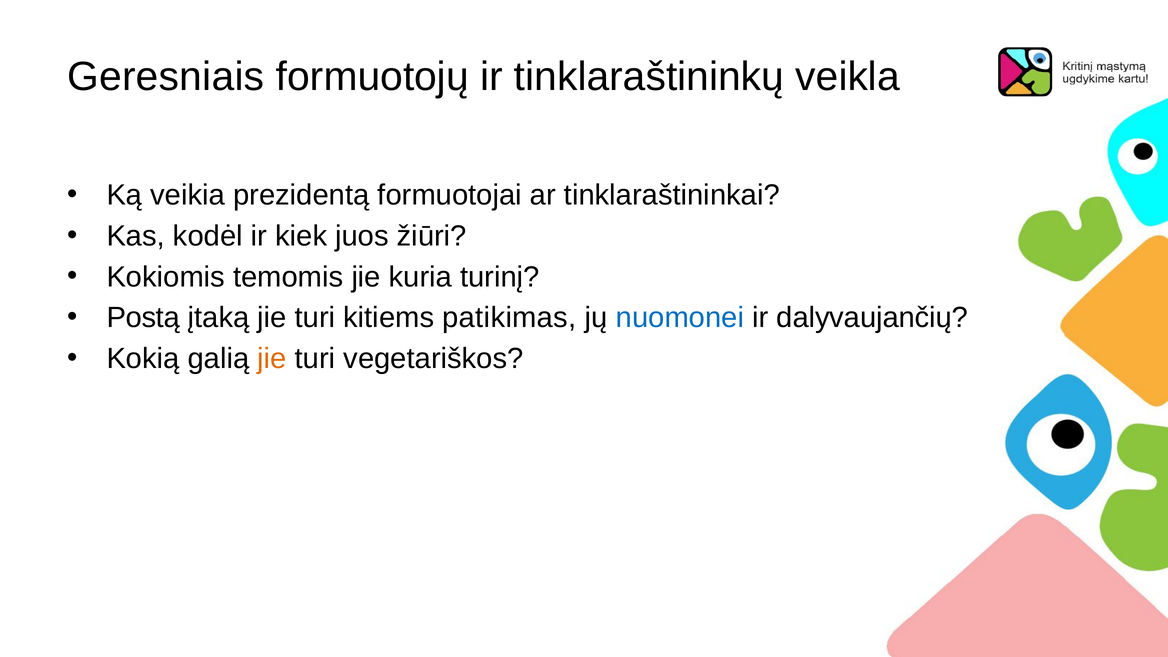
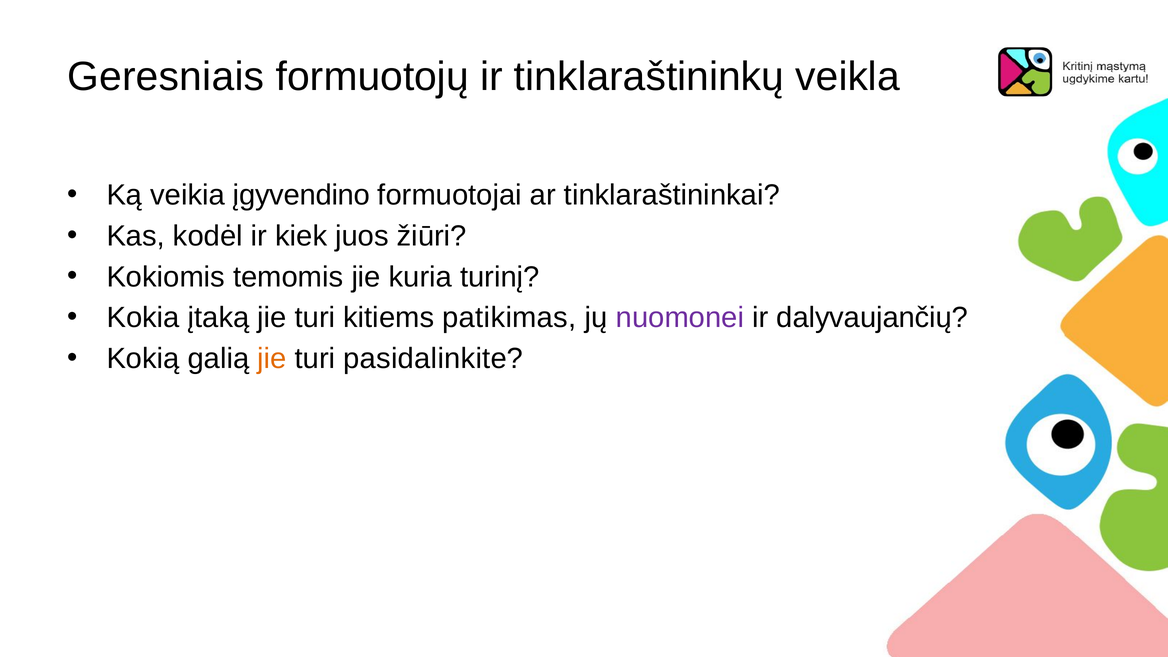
prezidentą: prezidentą -> įgyvendino
Postą: Postą -> Kokia
nuomonei colour: blue -> purple
vegetariškos: vegetariškos -> pasidalinkite
